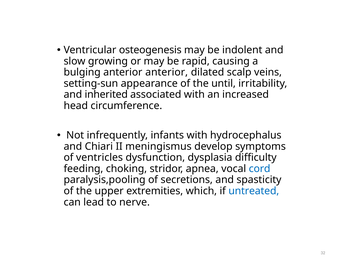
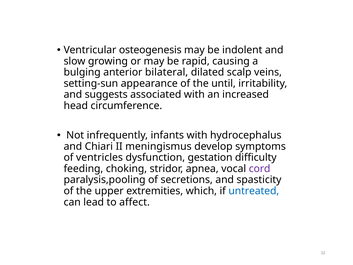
anterior anterior: anterior -> bilateral
inherited: inherited -> suggests
dysplasia: dysplasia -> gestation
cord colour: blue -> purple
nerve: nerve -> affect
